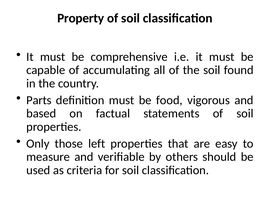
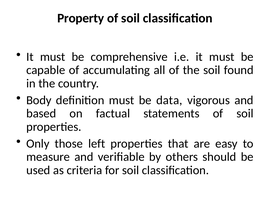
Parts: Parts -> Body
food: food -> data
